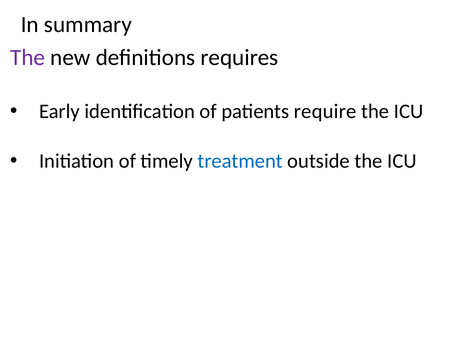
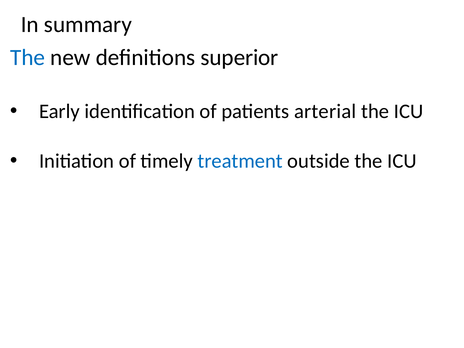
The at (28, 57) colour: purple -> blue
requires: requires -> superior
require: require -> arterial
